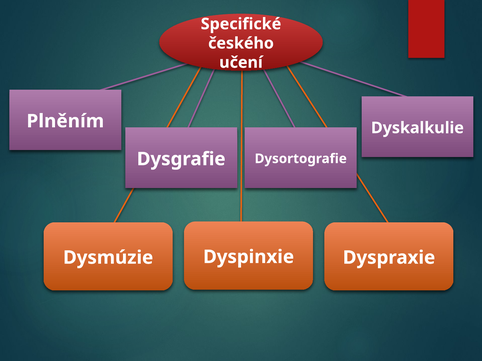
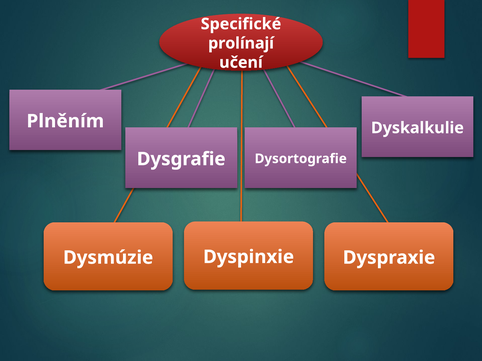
českého: českého -> prolínají
